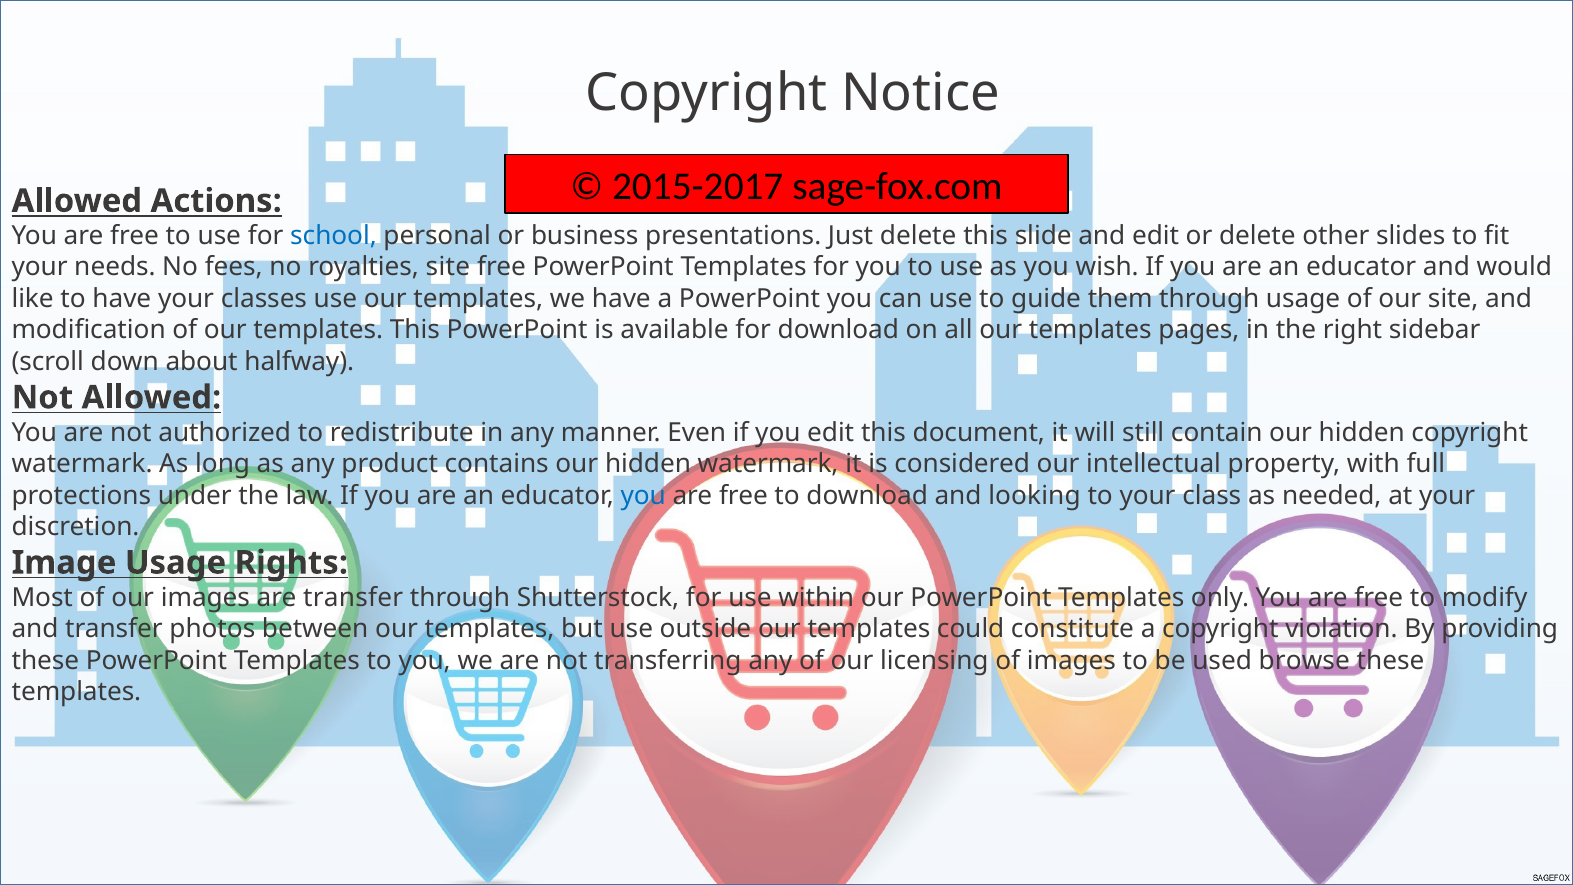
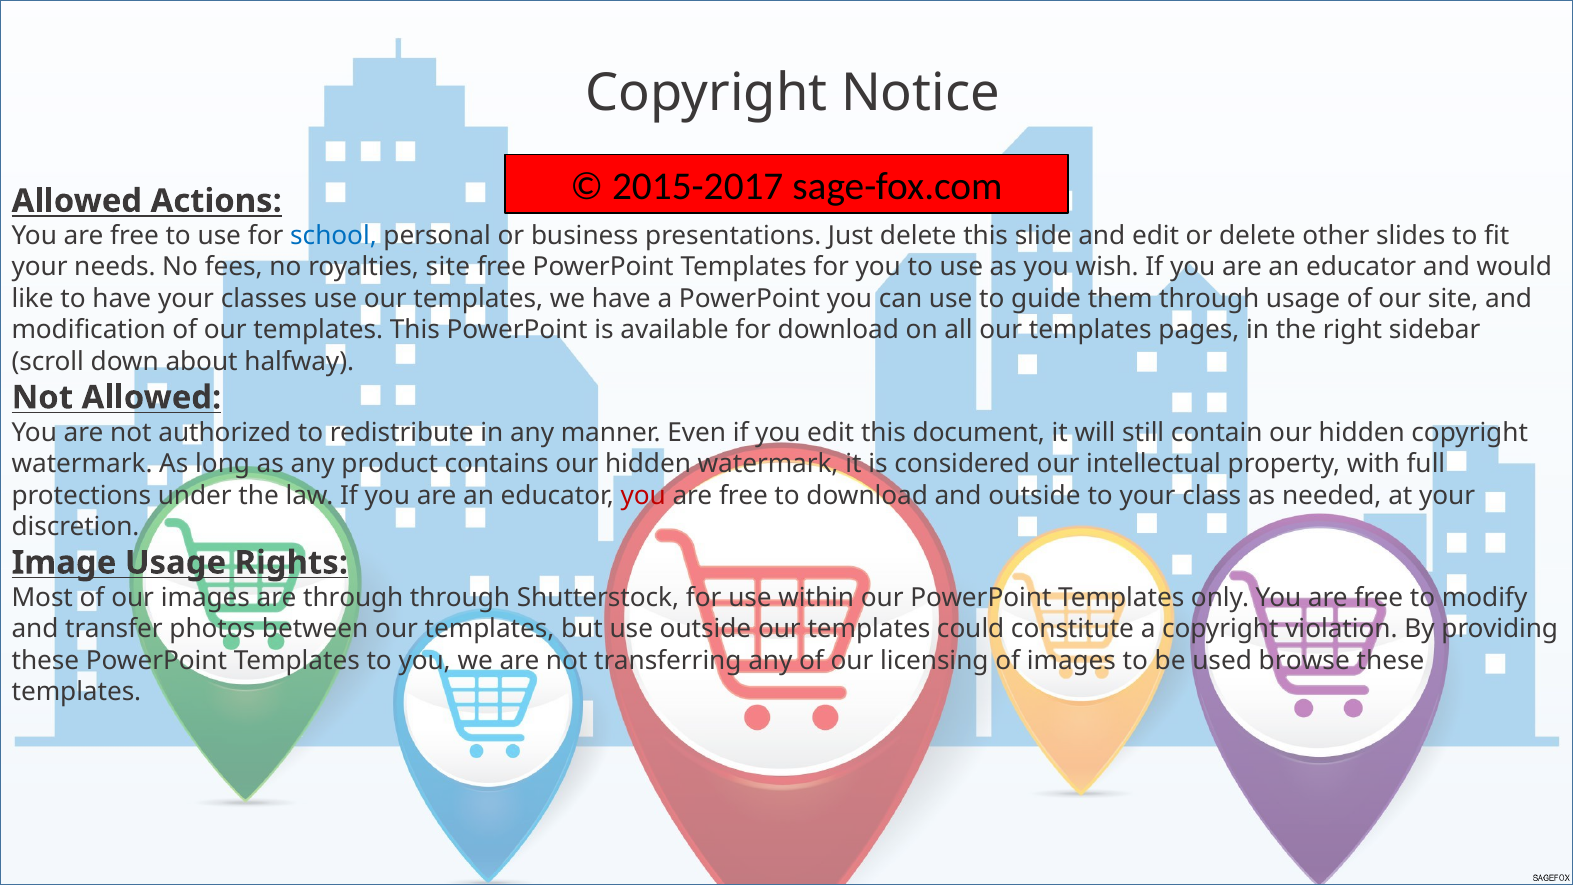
you at (643, 495) colour: blue -> red
and looking: looking -> outside
are transfer: transfer -> through
